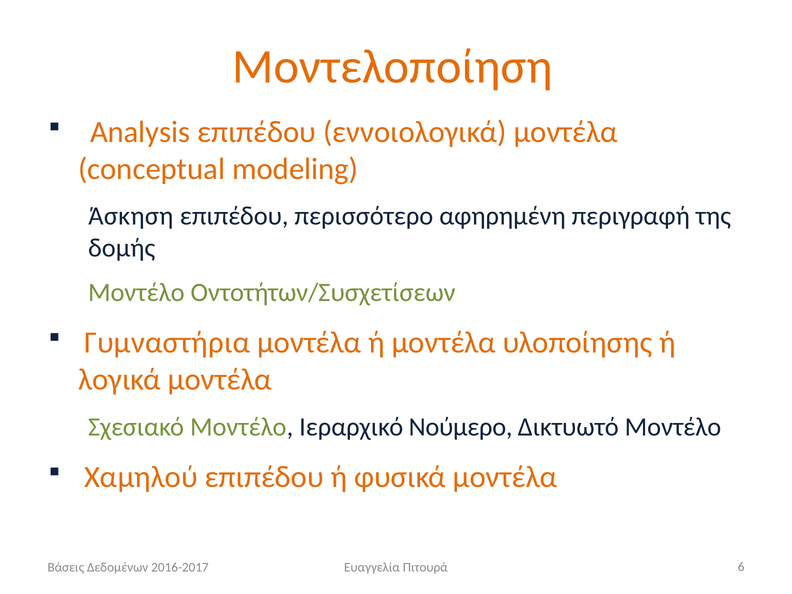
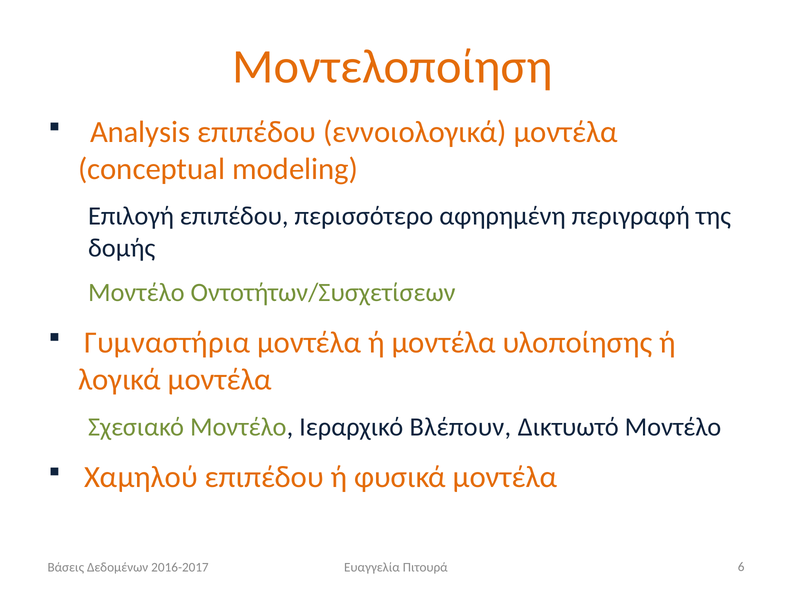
Άσκηση: Άσκηση -> Επιλογή
Νούμερο: Νούμερο -> Βλέπουν
